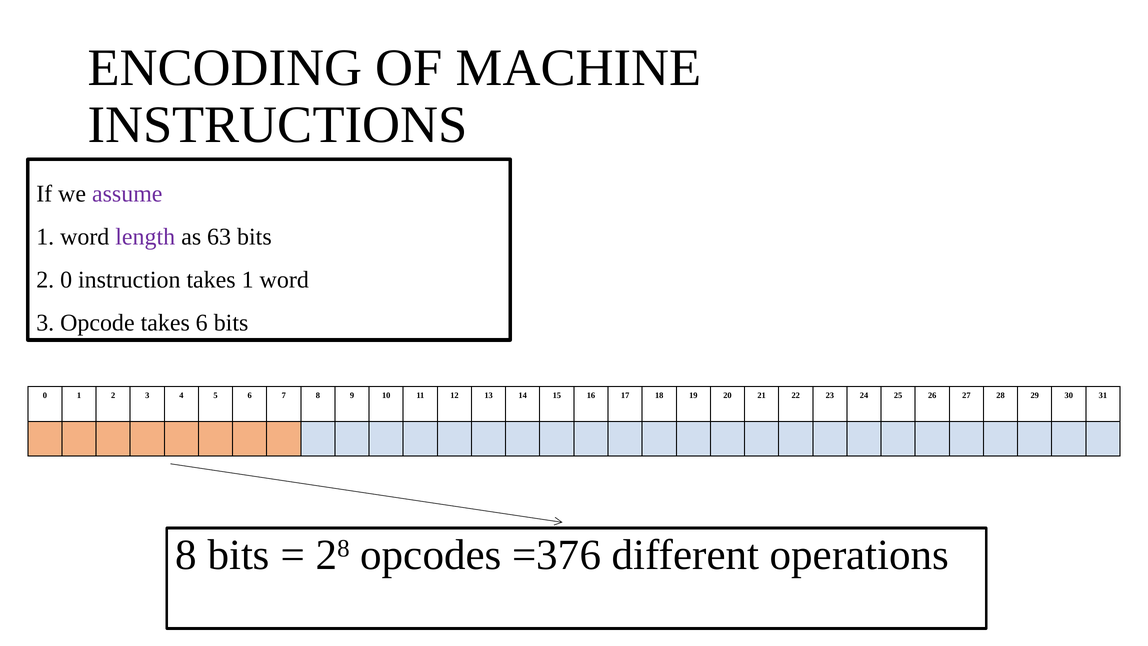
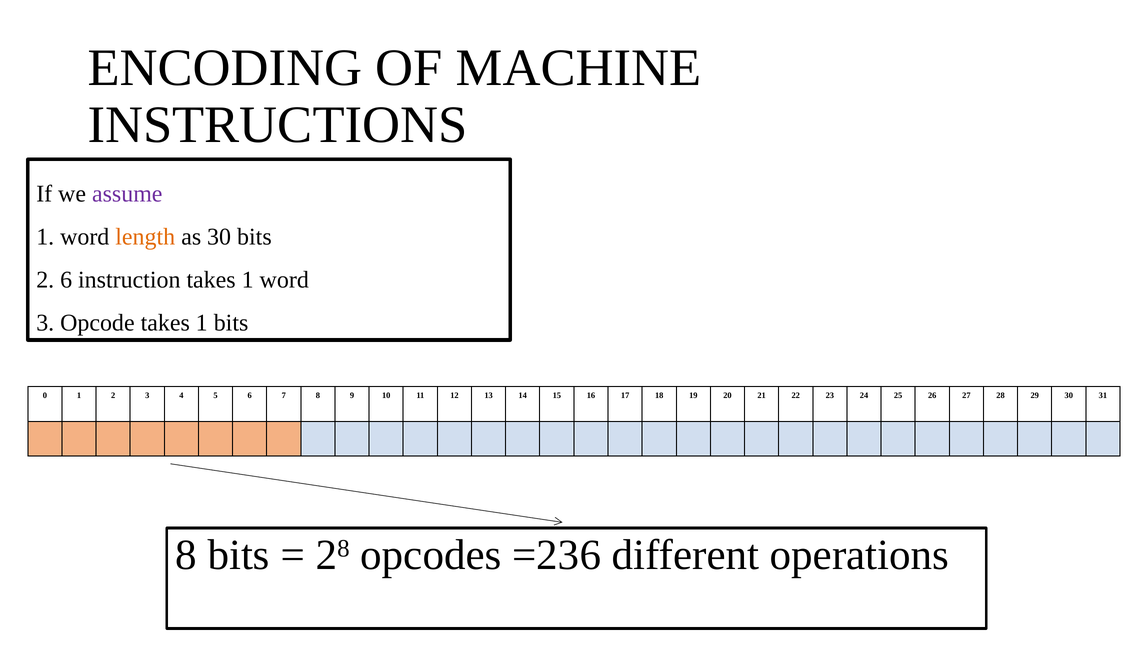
length colour: purple -> orange
as 63: 63 -> 30
2 0: 0 -> 6
Opcode takes 6: 6 -> 1
=376: =376 -> =236
